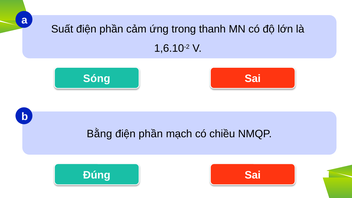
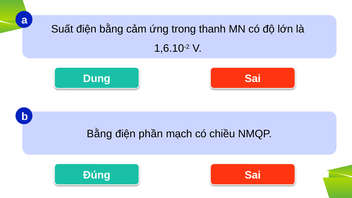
Suất điện phần: phần -> bằng
Sóng: Sóng -> Dung
